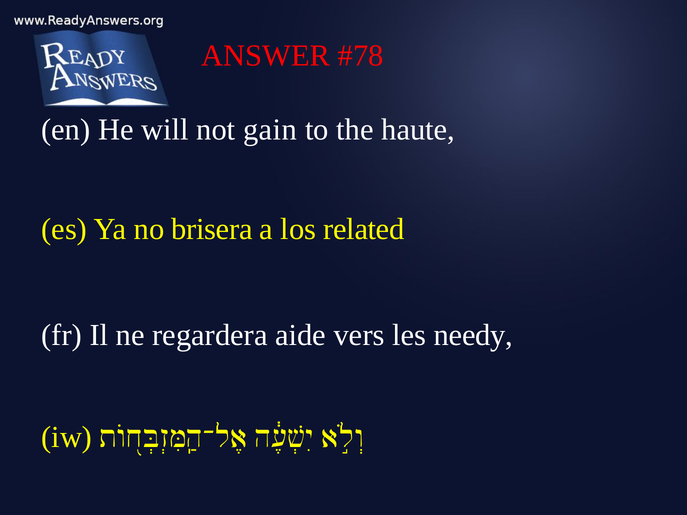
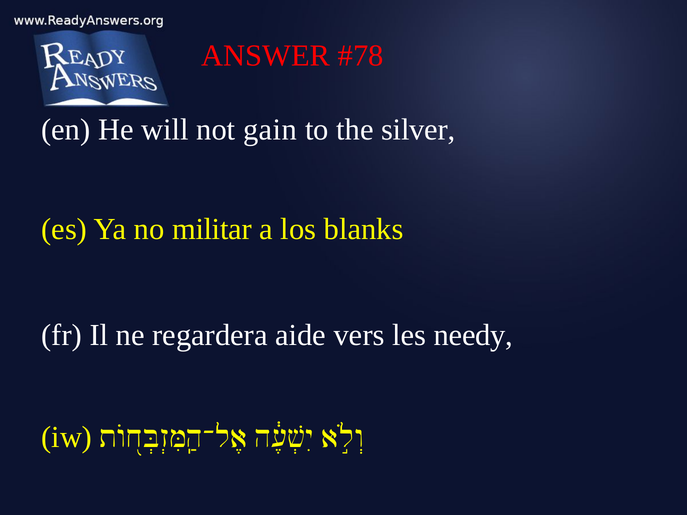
haute: haute -> silver
brisera: brisera -> militar
related: related -> blanks
